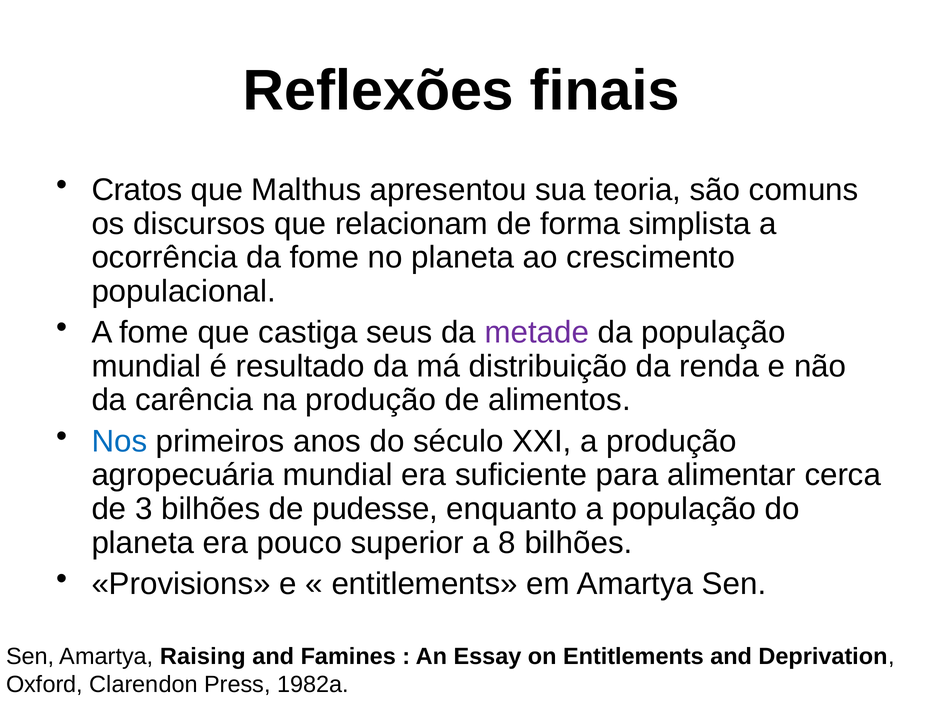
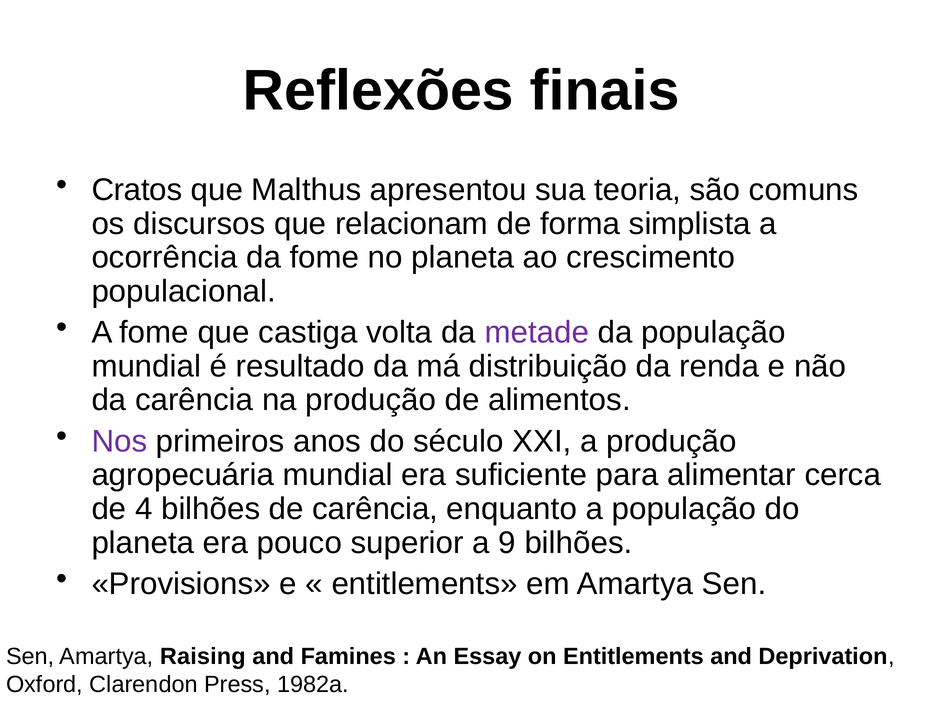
seus: seus -> volta
Nos colour: blue -> purple
3: 3 -> 4
de pudesse: pudesse -> carência
8: 8 -> 9
